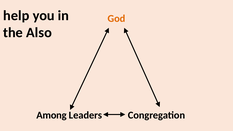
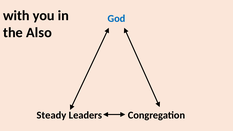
help: help -> with
God colour: orange -> blue
Among: Among -> Steady
